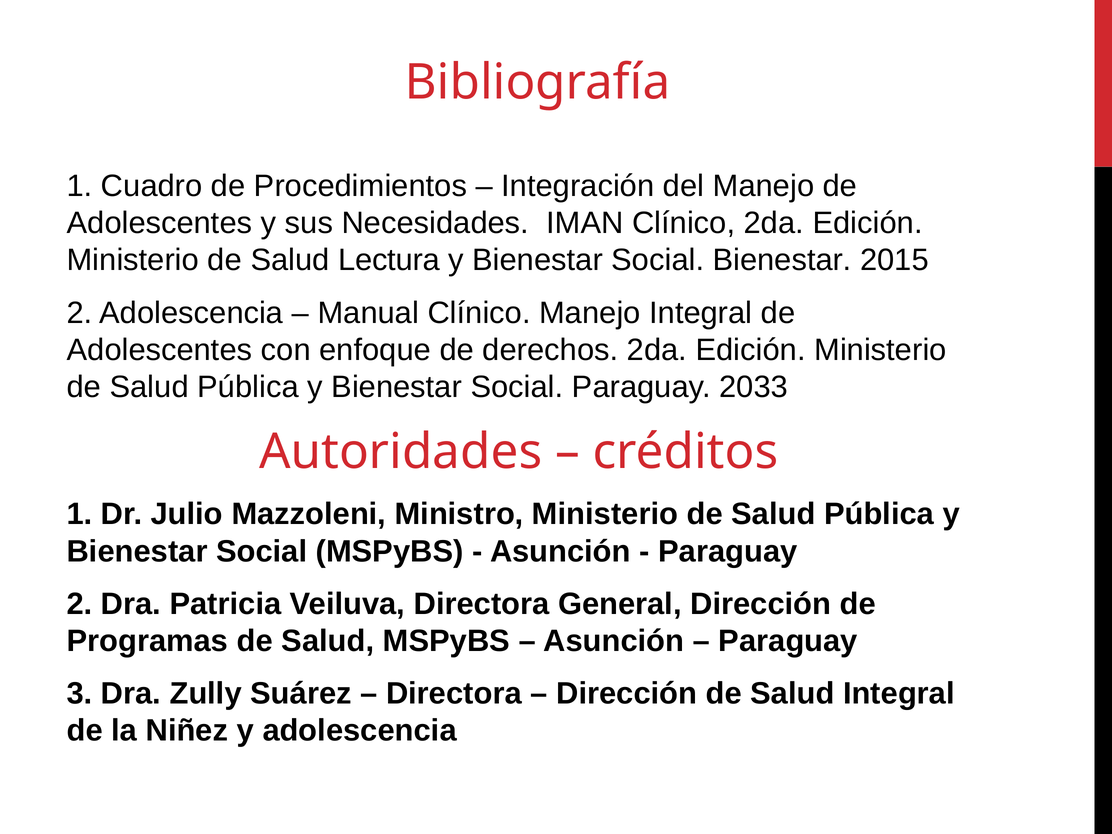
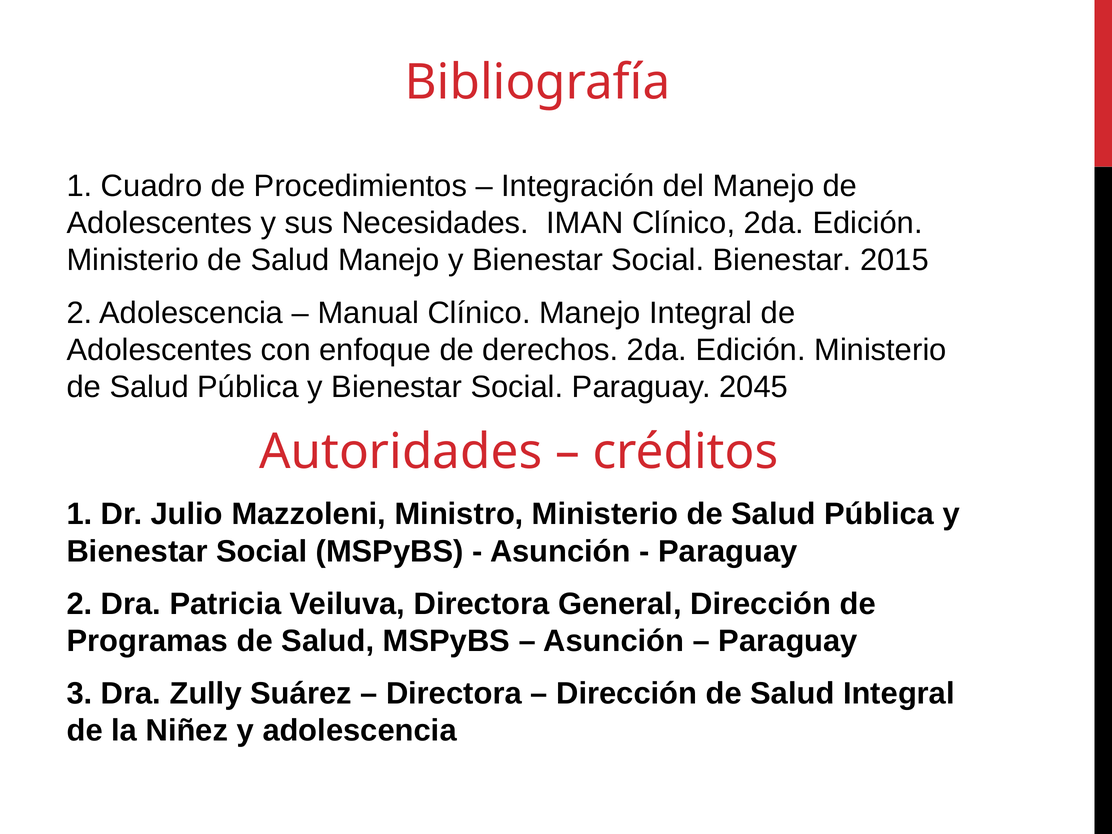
Salud Lectura: Lectura -> Manejo
2033: 2033 -> 2045
